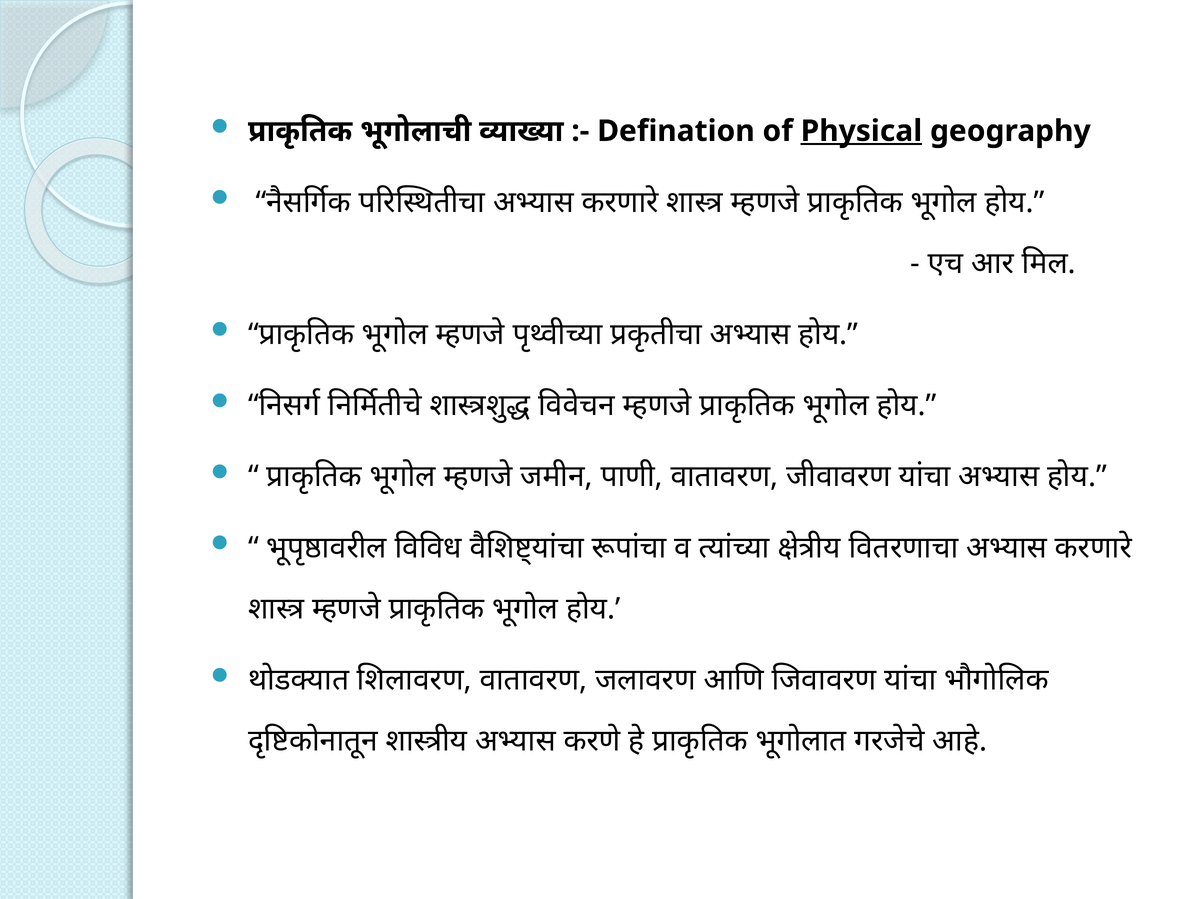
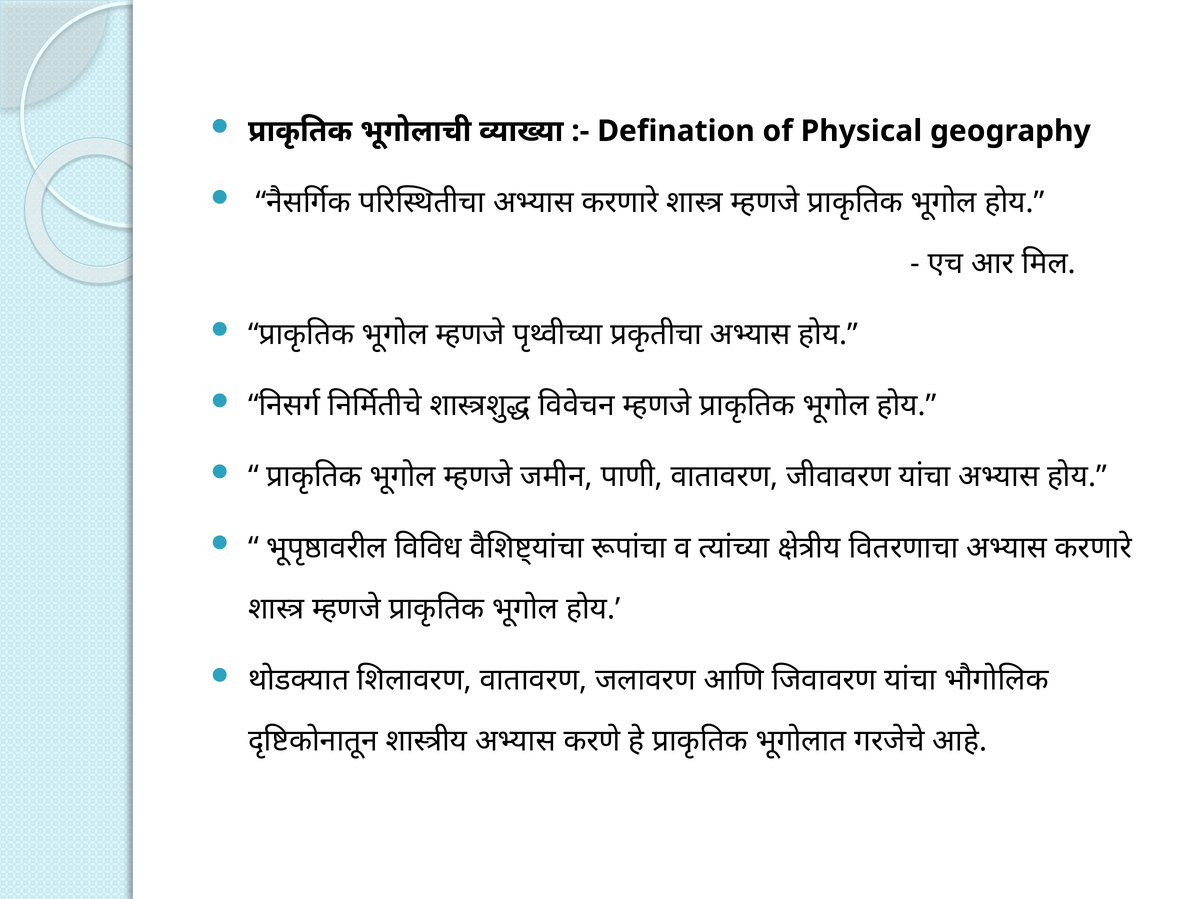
Physical underline: present -> none
